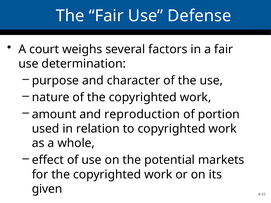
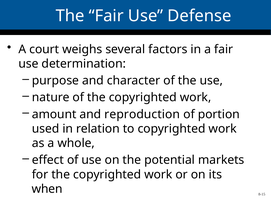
given: given -> when
